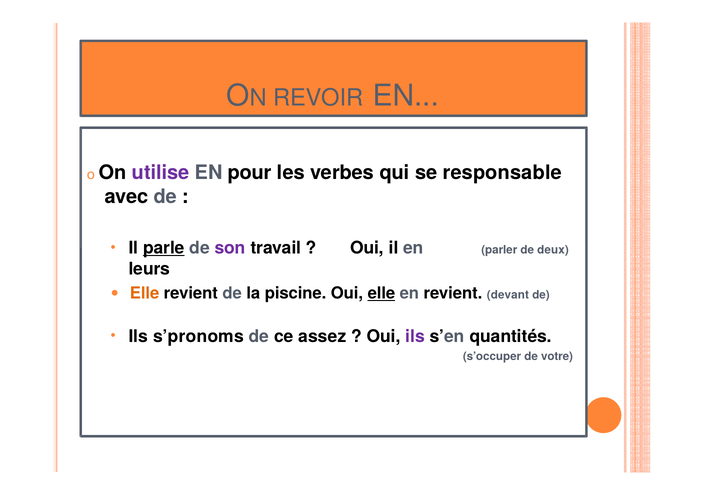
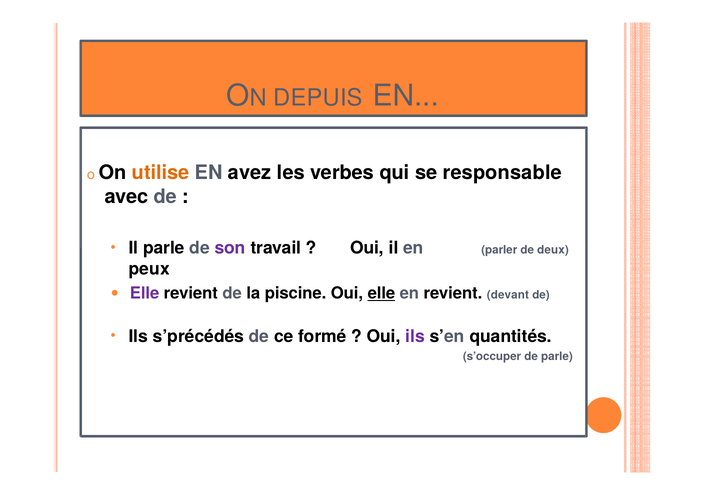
REVOIR: REVOIR -> DEPUIS
utilise colour: purple -> orange
pour: pour -> avez
parle at (164, 248) underline: present -> none
leurs: leurs -> peux
Elle at (145, 294) colour: orange -> purple
s’pronoms: s’pronoms -> s’précédés
assez: assez -> formé
de votre: votre -> parle
